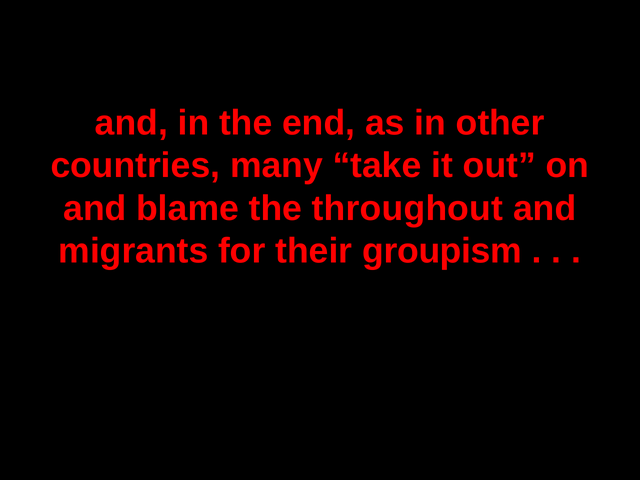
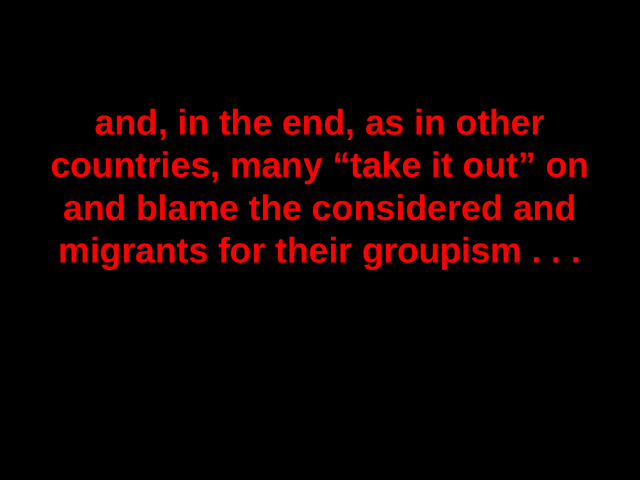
throughout: throughout -> considered
